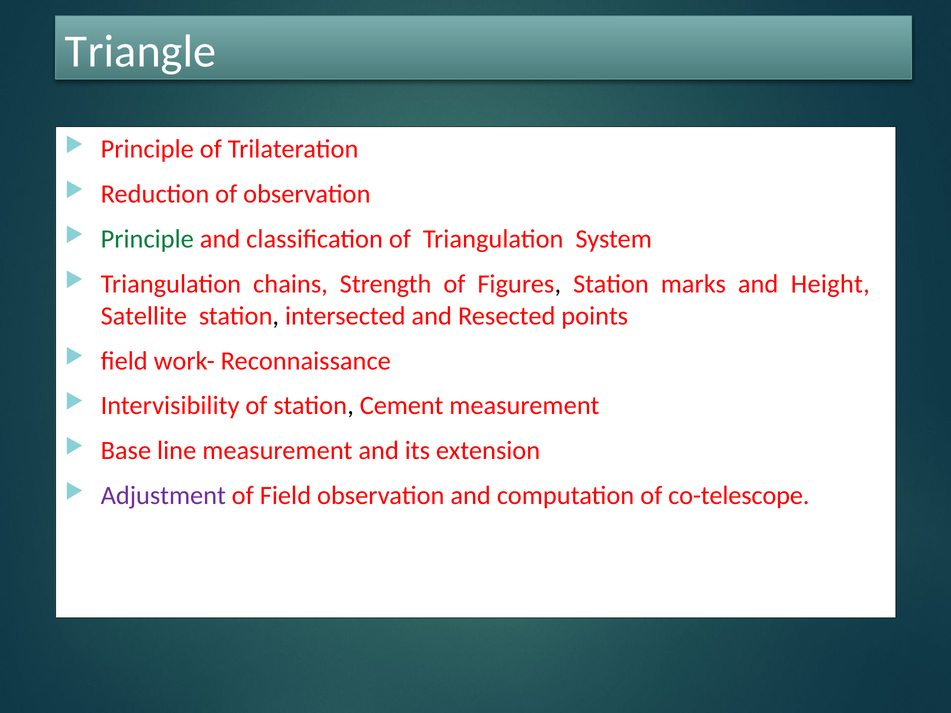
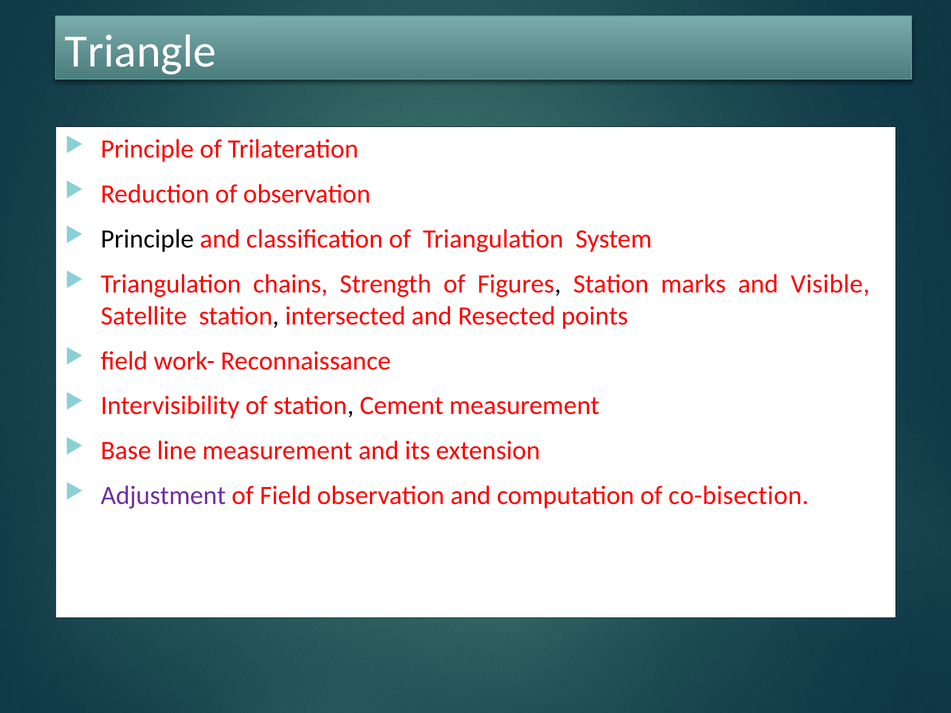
Principle at (147, 239) colour: green -> black
Height: Height -> Visible
co-telescope: co-telescope -> co-bisection
